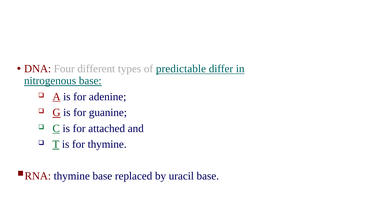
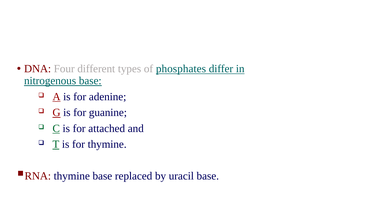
predictable: predictable -> phosphates
